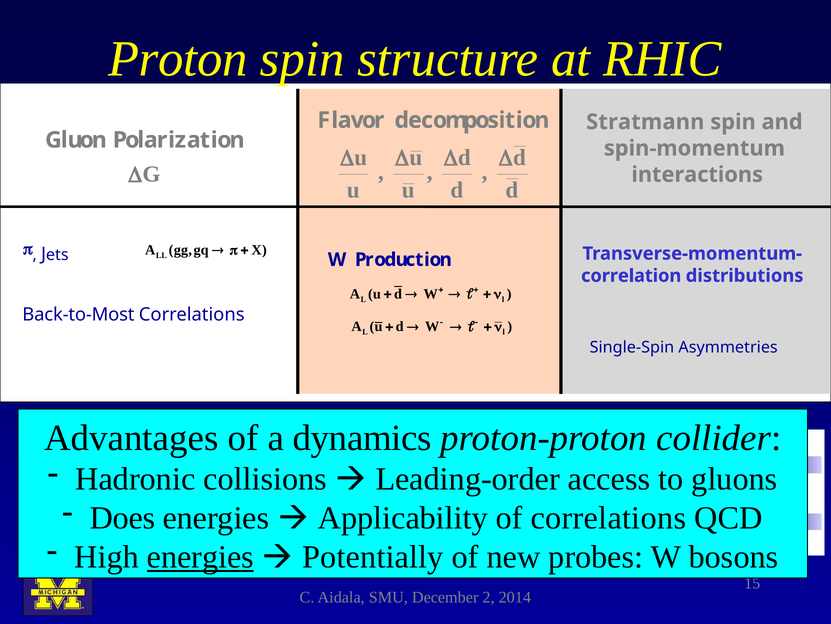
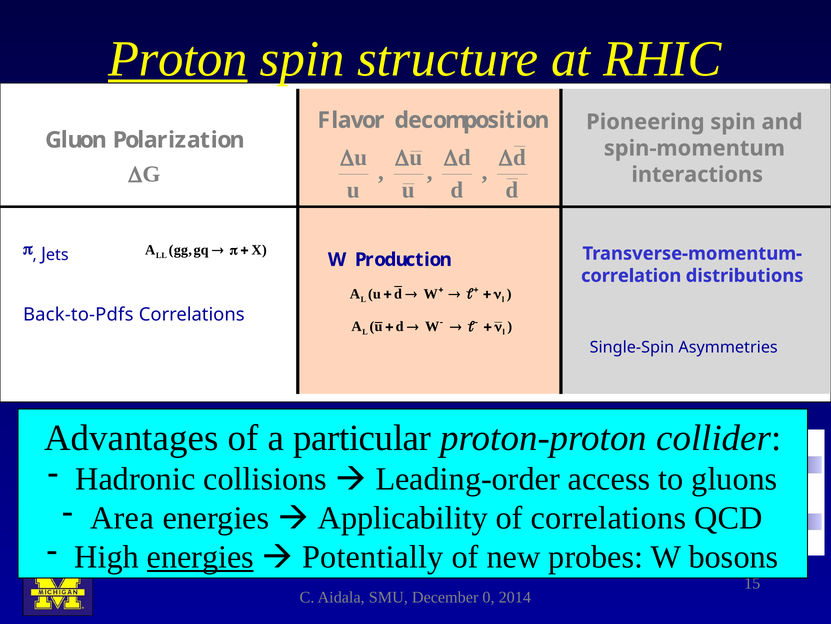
Proton underline: none -> present
Stratmann: Stratmann -> Pioneering
Back-to-Most: Back-to-Most -> Back-to-Pdfs
dynamics: dynamics -> particular
Does: Does -> Area
2: 2 -> 0
